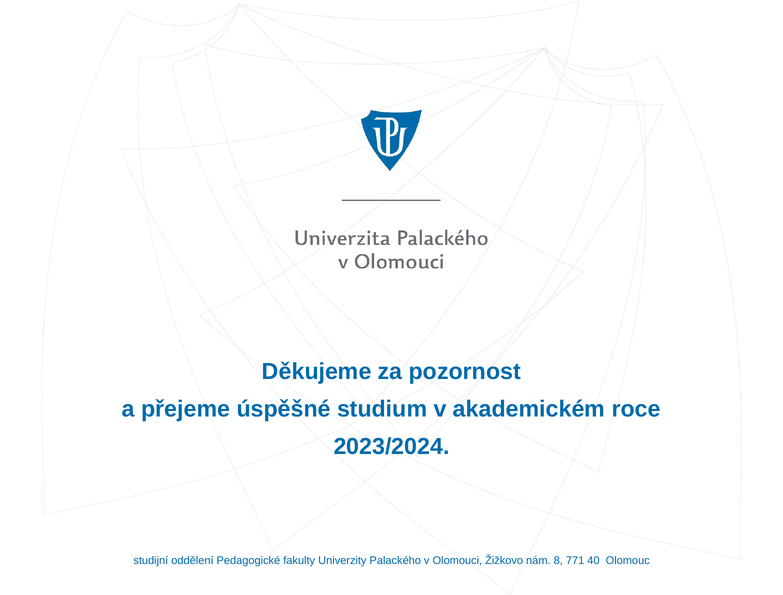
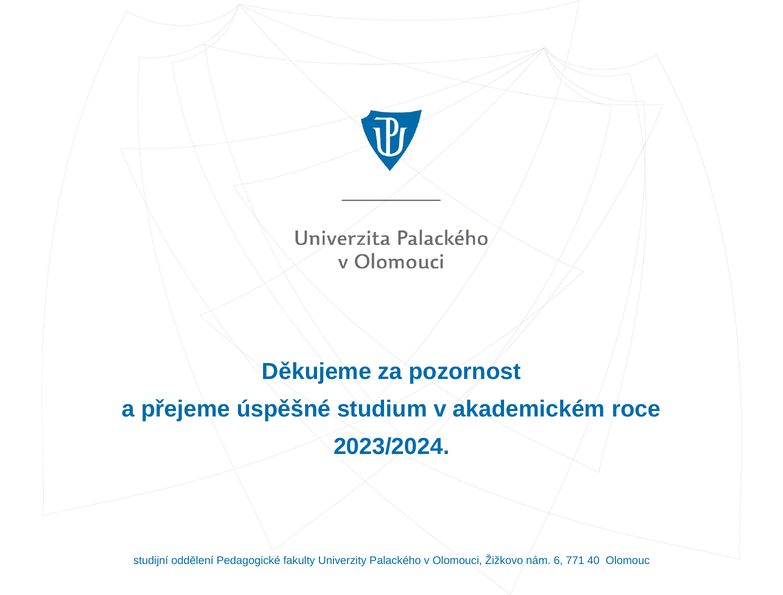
8: 8 -> 6
